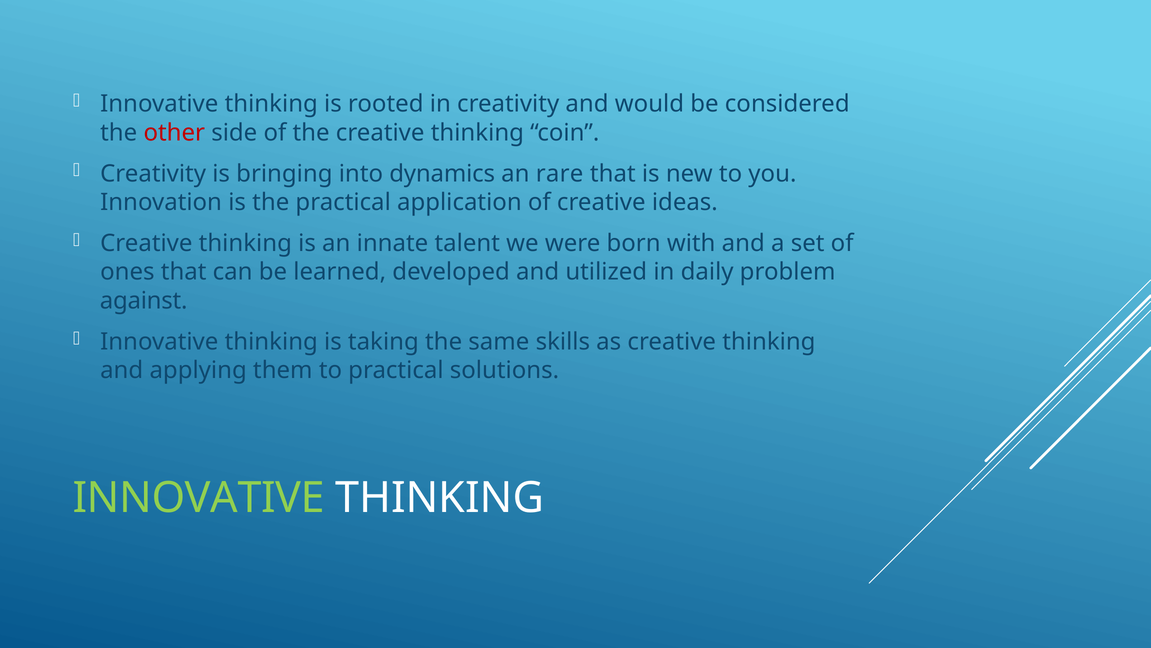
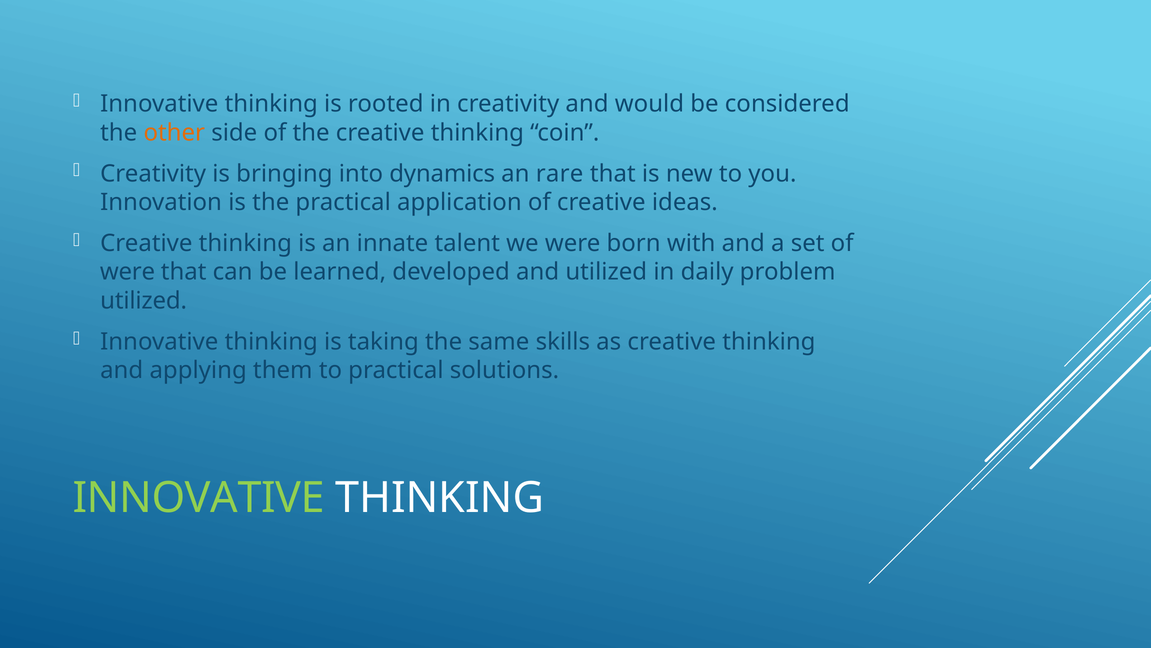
other colour: red -> orange
ones at (127, 272): ones -> were
against at (144, 301): against -> utilized
